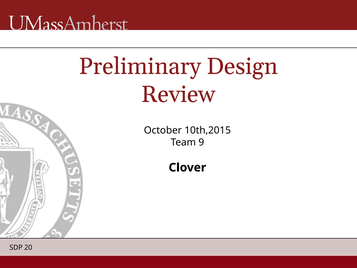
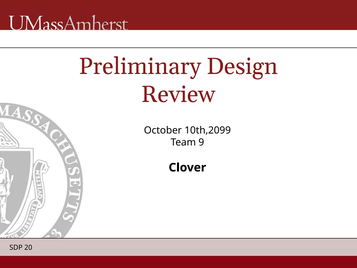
10th,2015: 10th,2015 -> 10th,2099
